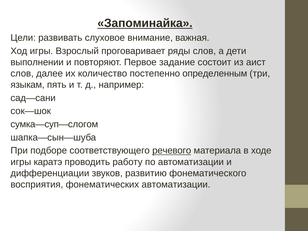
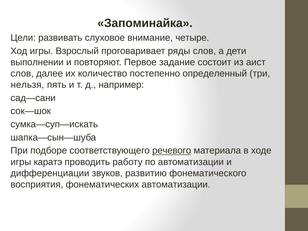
Запоминайка underline: present -> none
важная: важная -> четыре
определенным: определенным -> определенный
языкам: языкам -> нельзя
сумка—суп—слогом: сумка—суп—слогом -> сумка—суп—искать
